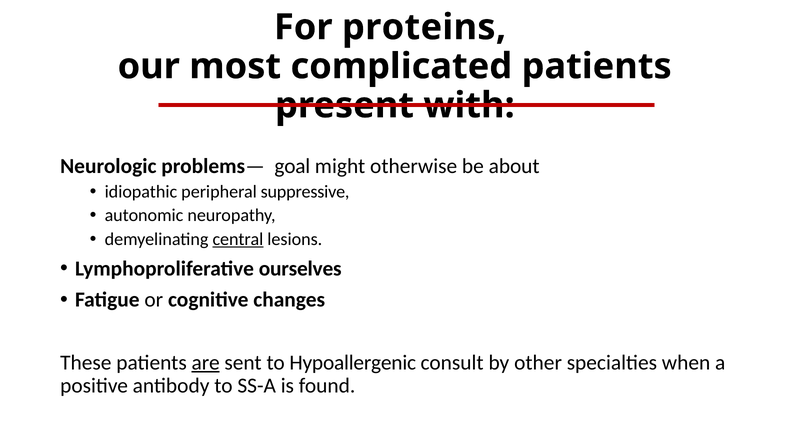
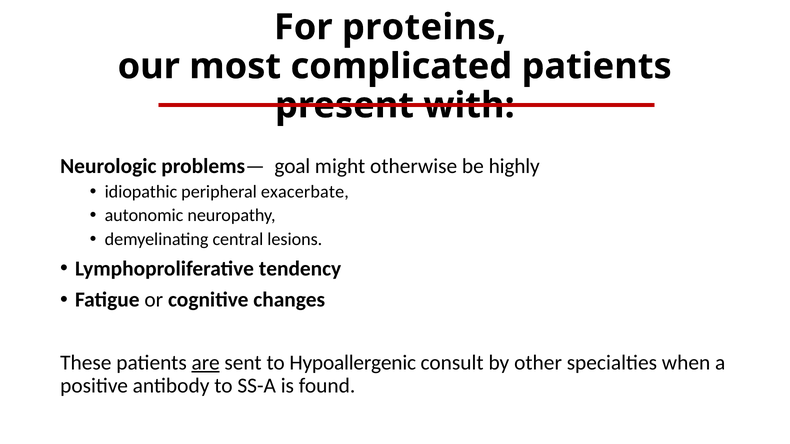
about: about -> highly
suppressive: suppressive -> exacerbate
central underline: present -> none
ourselves: ourselves -> tendency
